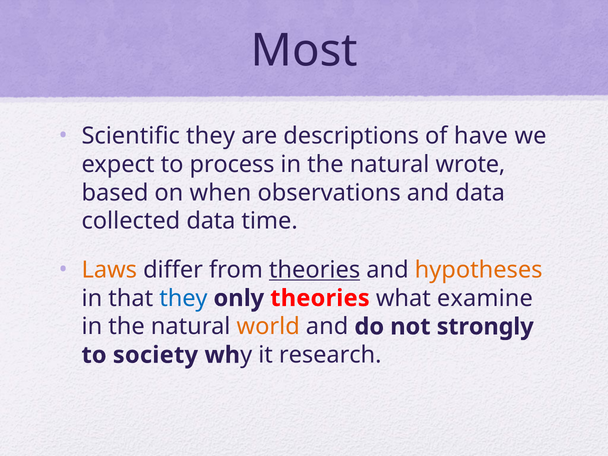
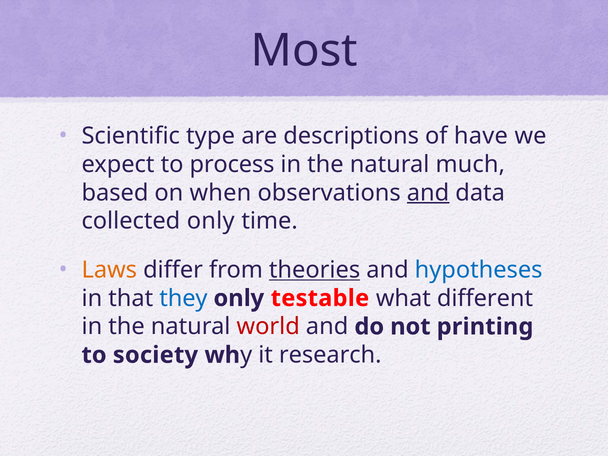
Scientific they: they -> type
wrote: wrote -> much
and at (428, 193) underline: none -> present
collected data: data -> only
hypotheses colour: orange -> blue
only theories: theories -> testable
examine: examine -> different
world colour: orange -> red
strongly: strongly -> printing
